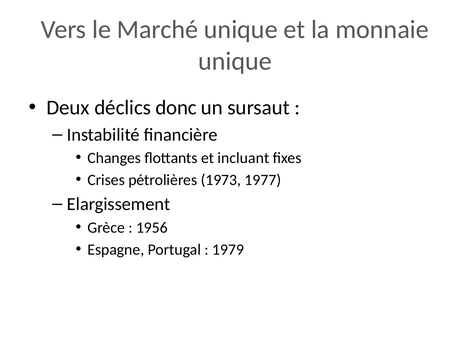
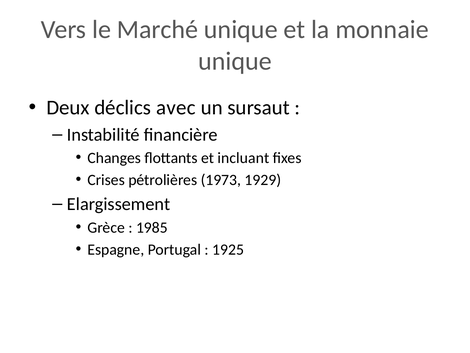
donc: donc -> avec
1977: 1977 -> 1929
1956: 1956 -> 1985
1979: 1979 -> 1925
